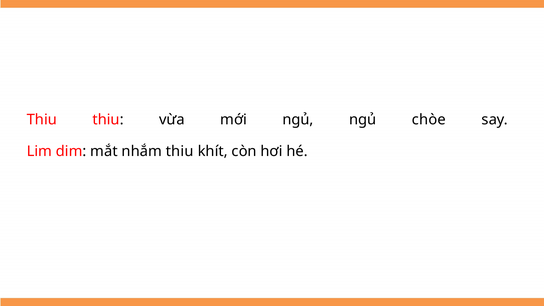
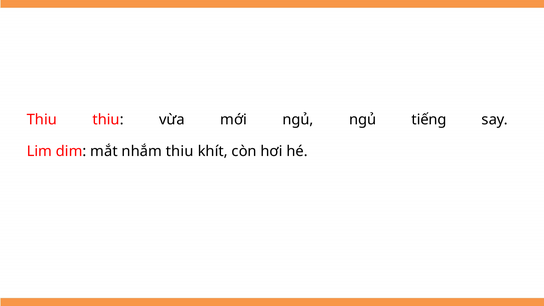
chòe: chòe -> tiếng
